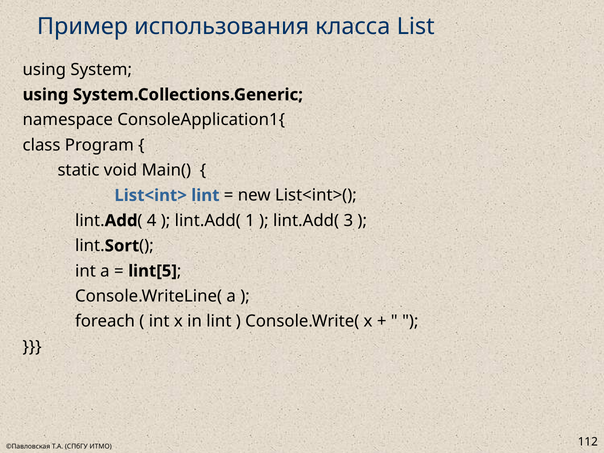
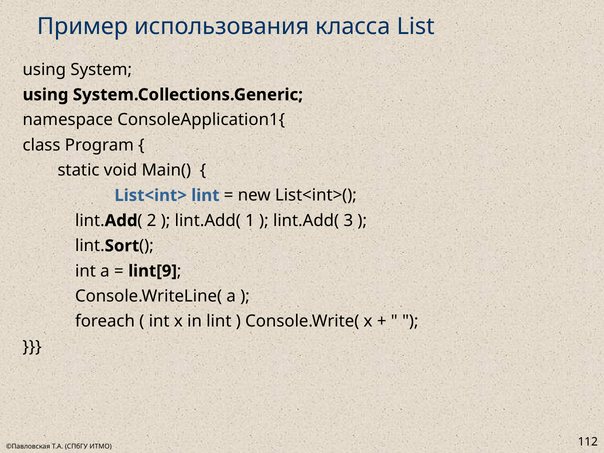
4: 4 -> 2
lint[5: lint[5 -> lint[9
